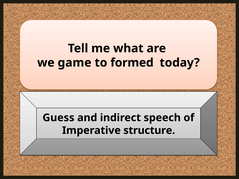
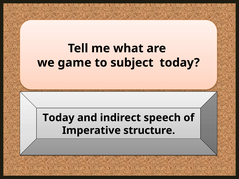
formed: formed -> subject
Guess at (58, 118): Guess -> Today
